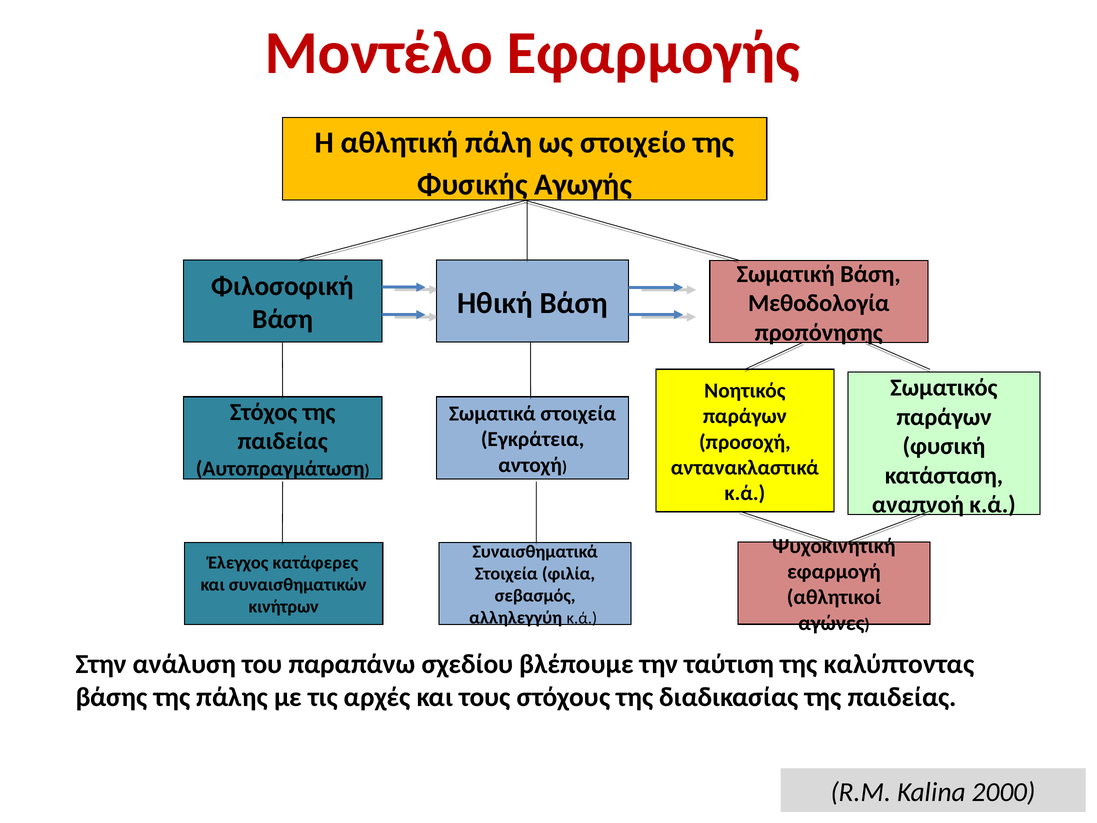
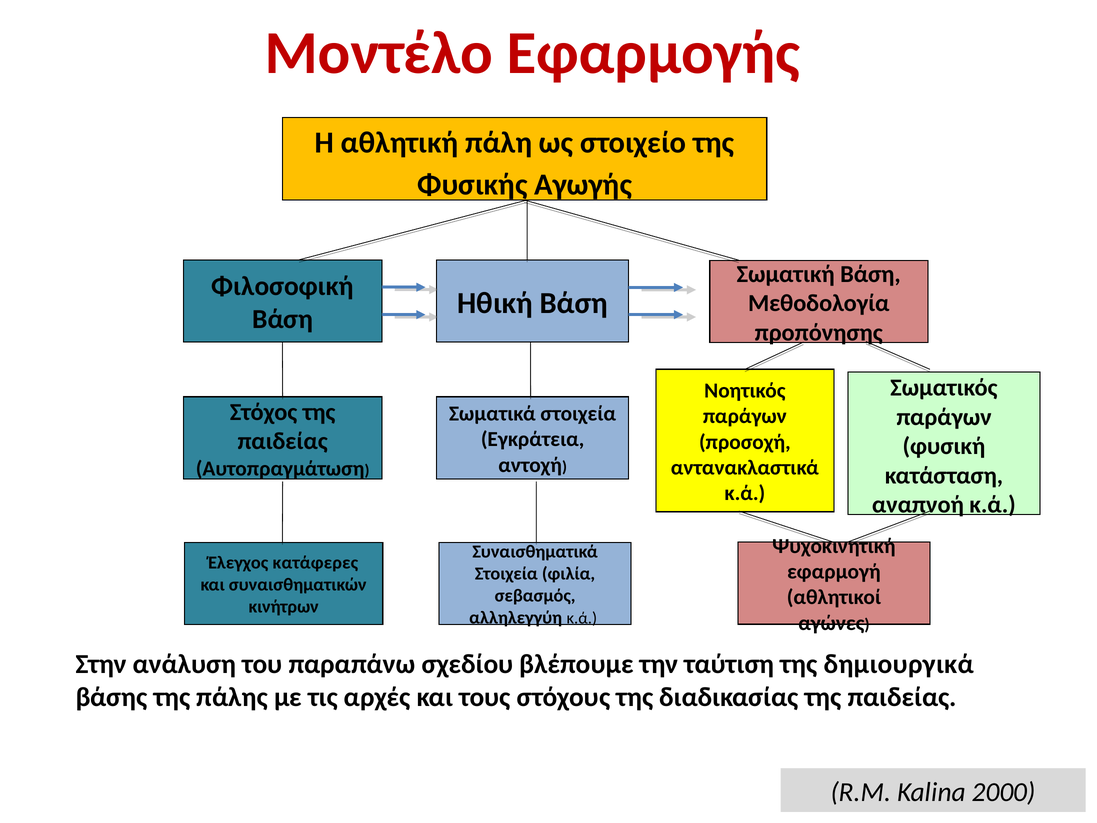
καλύπτοντας: καλύπτοντας -> δημιουργικά
